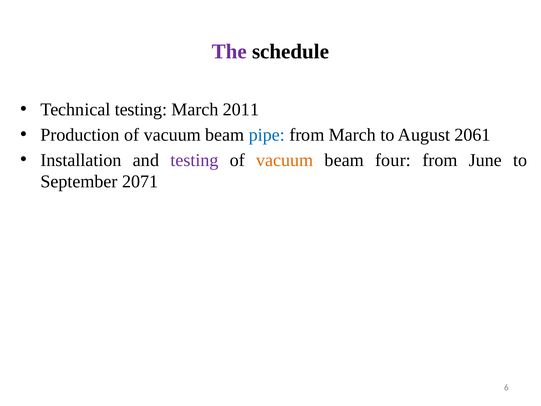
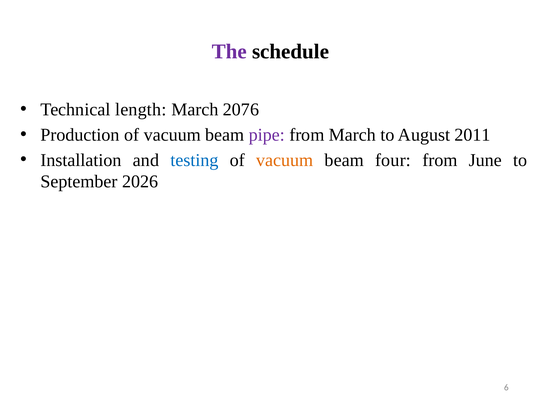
Technical testing: testing -> length
2011: 2011 -> 2076
pipe colour: blue -> purple
2061: 2061 -> 2011
testing at (194, 160) colour: purple -> blue
2071: 2071 -> 2026
